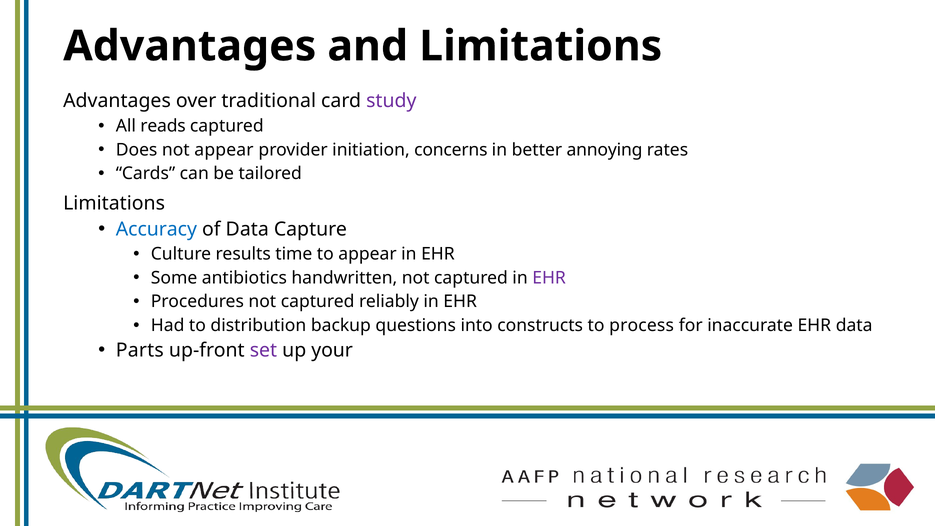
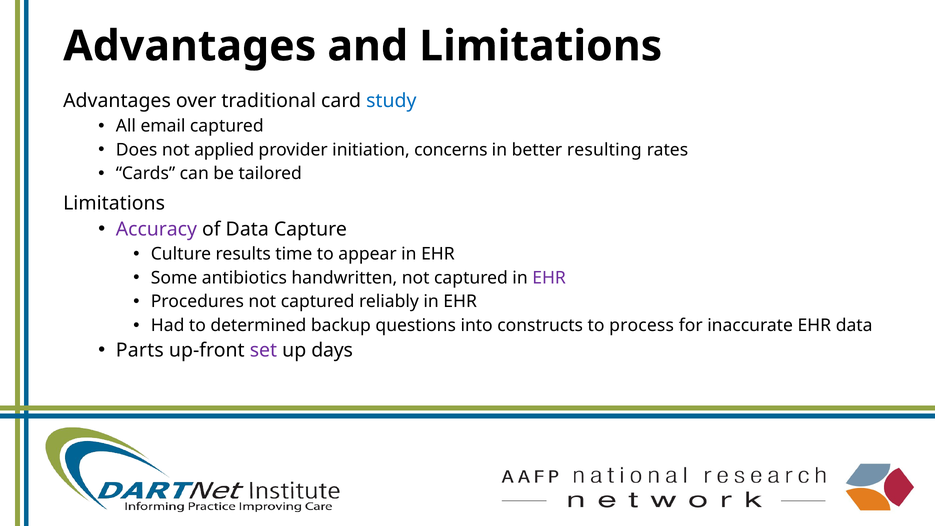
study colour: purple -> blue
reads: reads -> email
not appear: appear -> applied
annoying: annoying -> resulting
Accuracy colour: blue -> purple
distribution: distribution -> determined
your: your -> days
